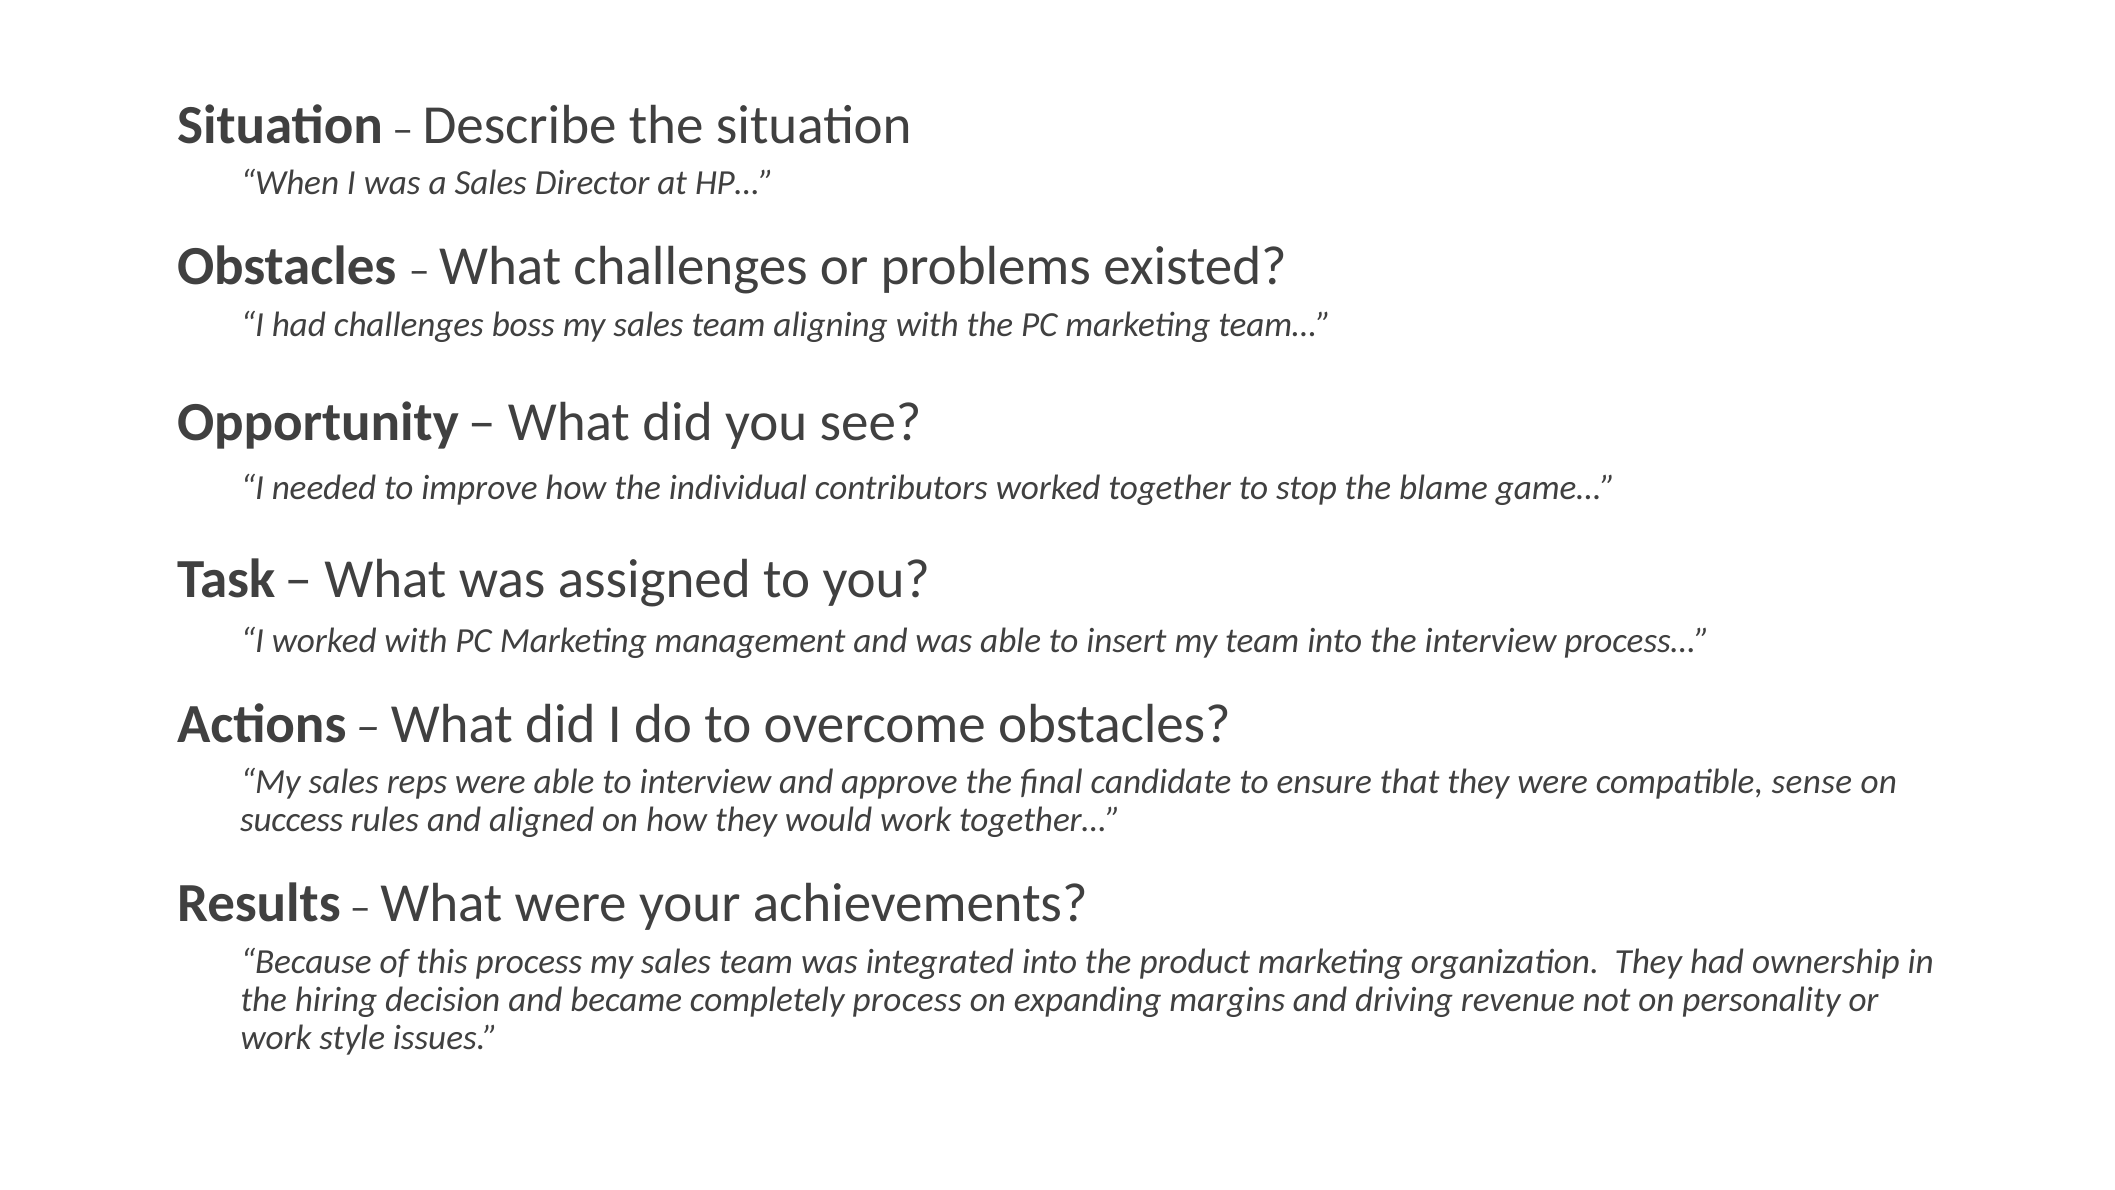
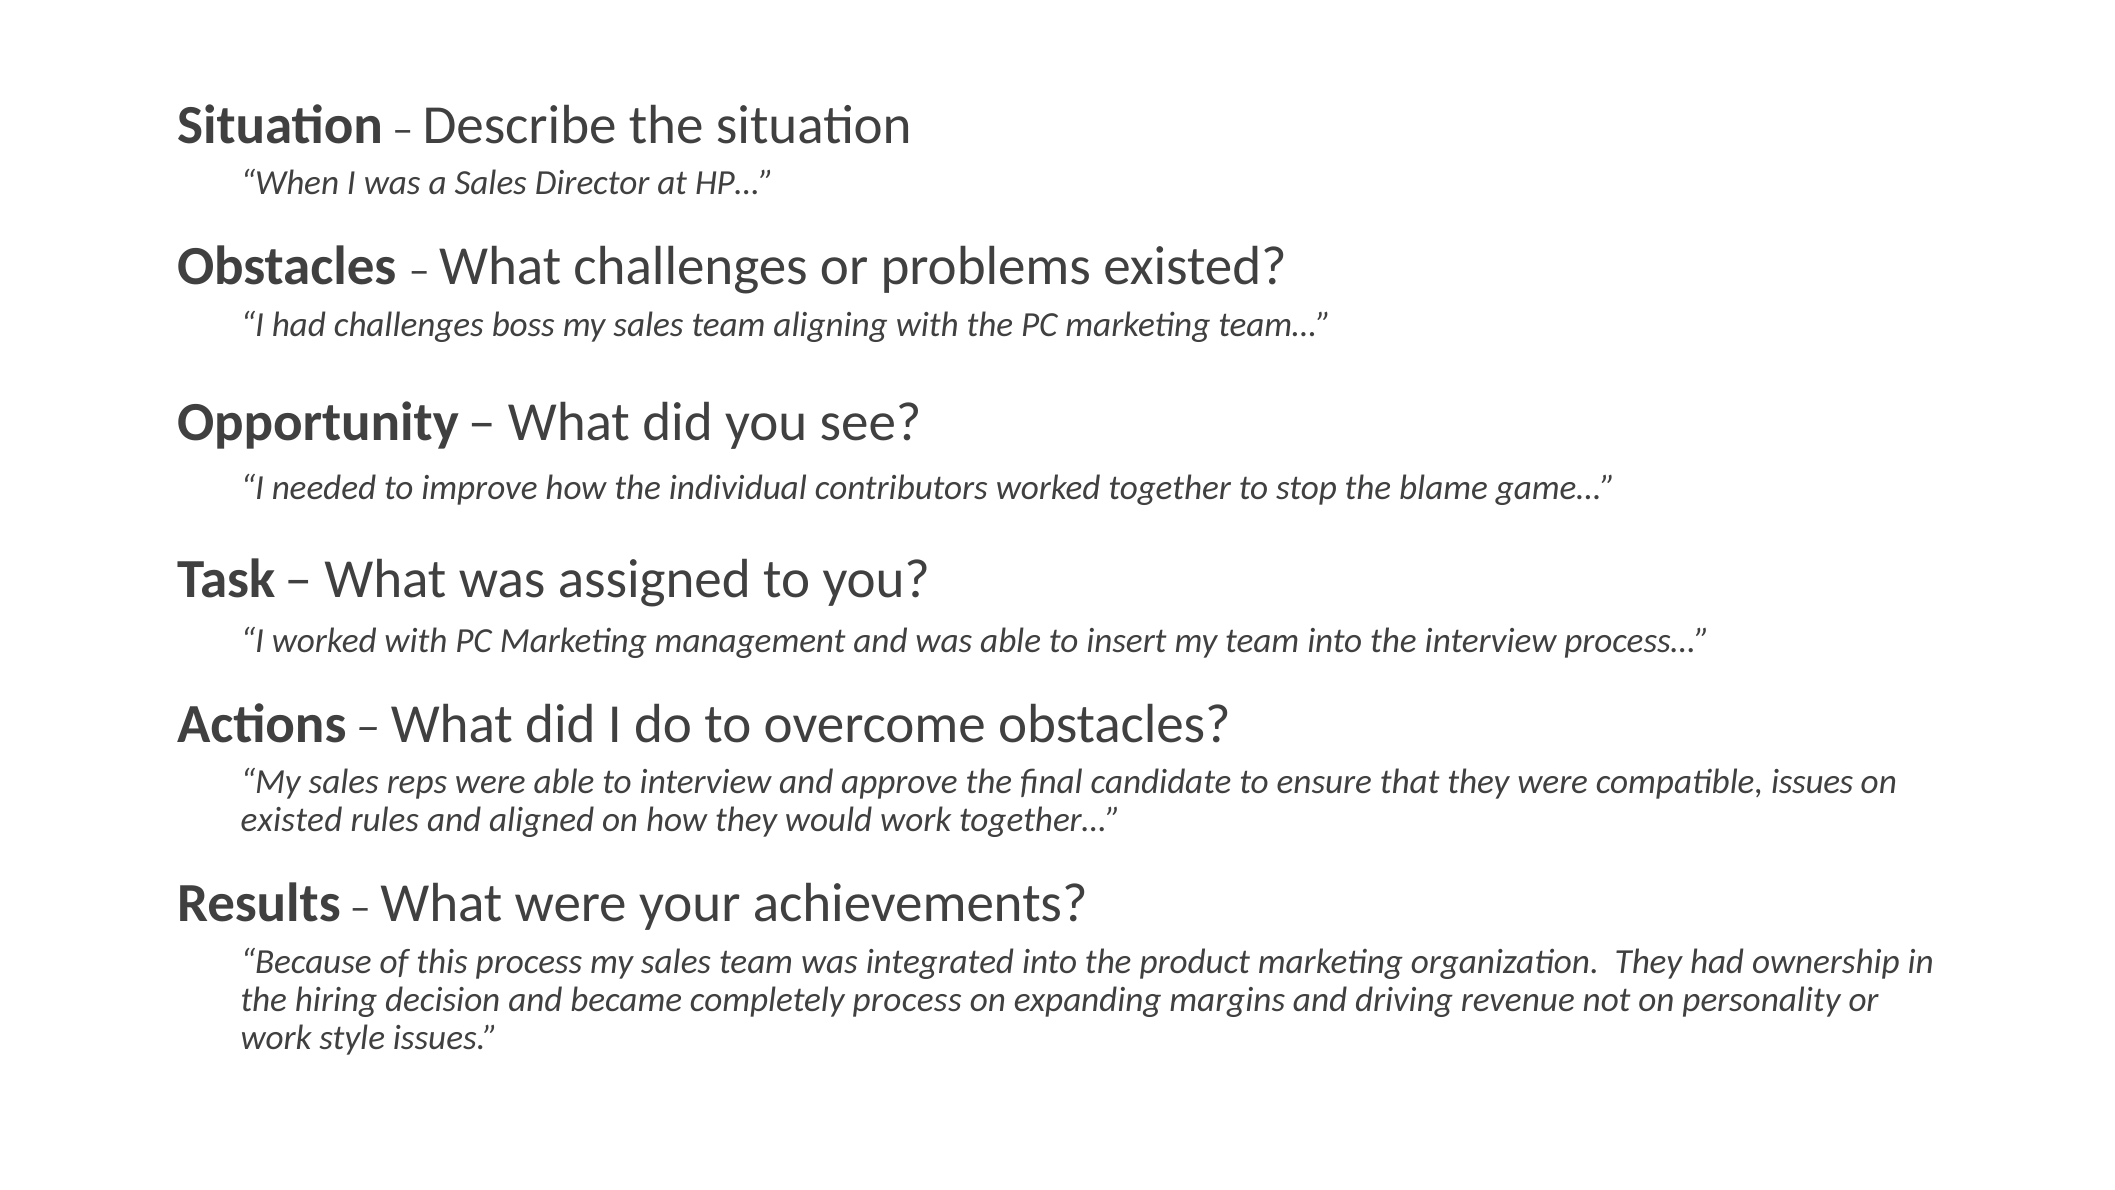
compatible sense: sense -> issues
success at (292, 820): success -> existed
